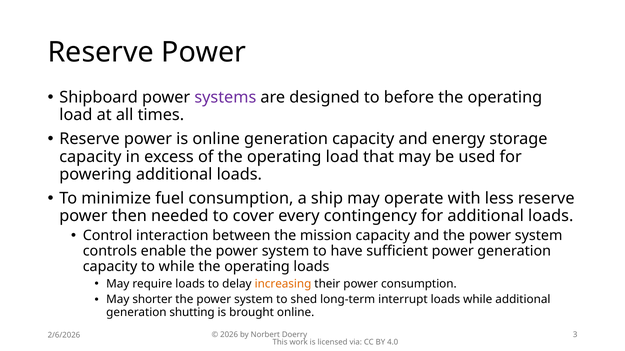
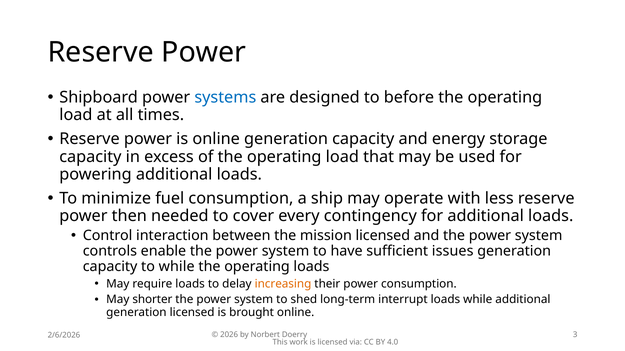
systems colour: purple -> blue
mission capacity: capacity -> licensed
sufficient power: power -> issues
generation shutting: shutting -> licensed
